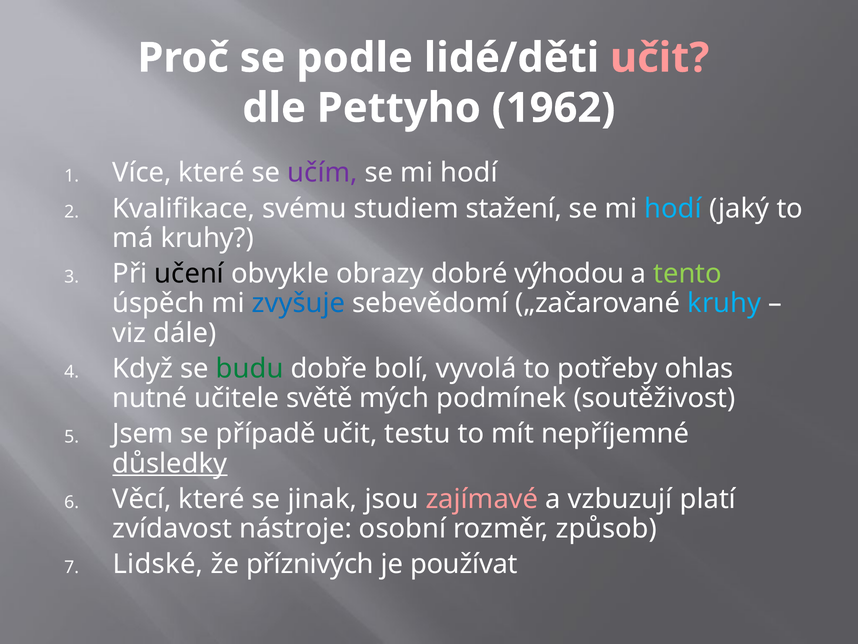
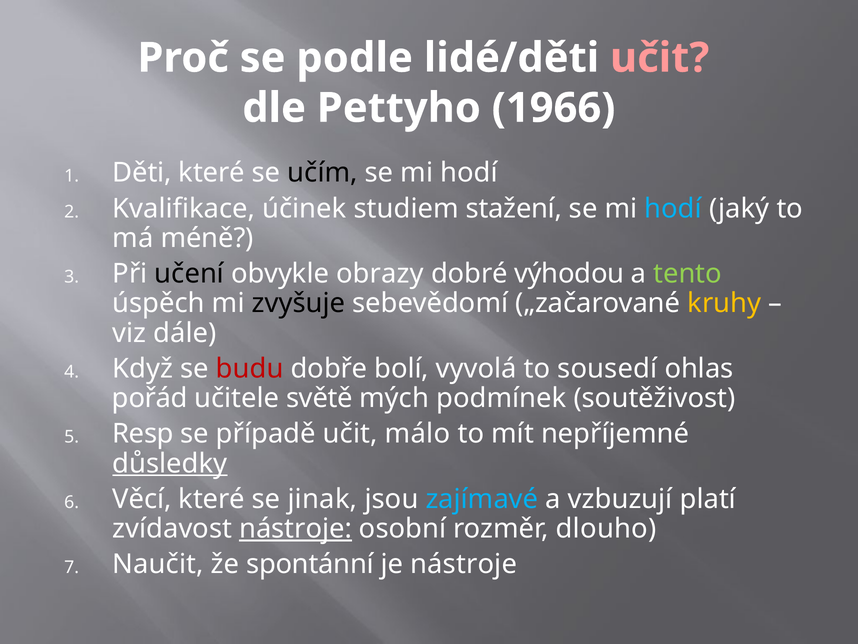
1962: 1962 -> 1966
Více: Více -> Děti
učím colour: purple -> black
svému: svému -> účinek
má kruhy: kruhy -> méně
zvyšuje colour: blue -> black
kruhy at (724, 303) colour: light blue -> yellow
budu colour: green -> red
potřeby: potřeby -> sousedí
nutné: nutné -> pořád
Jsem: Jsem -> Resp
testu: testu -> málo
zajímavé colour: pink -> light blue
nástroje at (296, 528) underline: none -> present
způsob: způsob -> dlouho
Lidské: Lidské -> Naučit
příznivých: příznivých -> spontánní
je používat: používat -> nástroje
